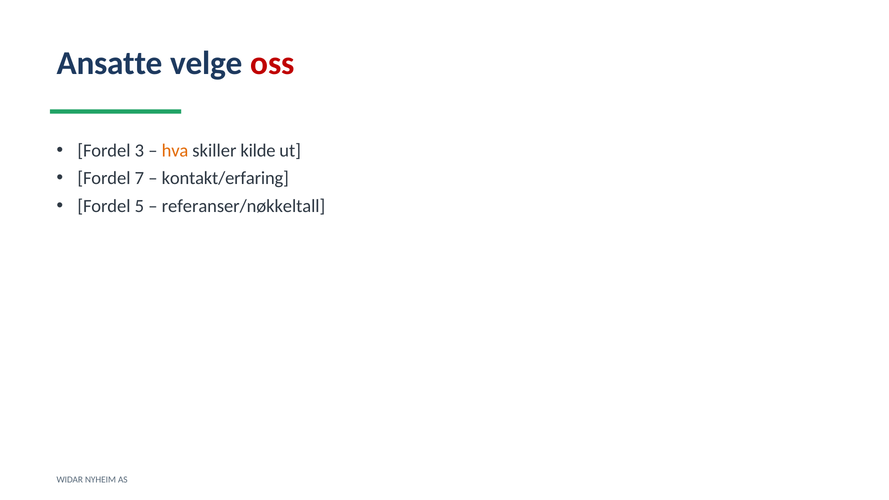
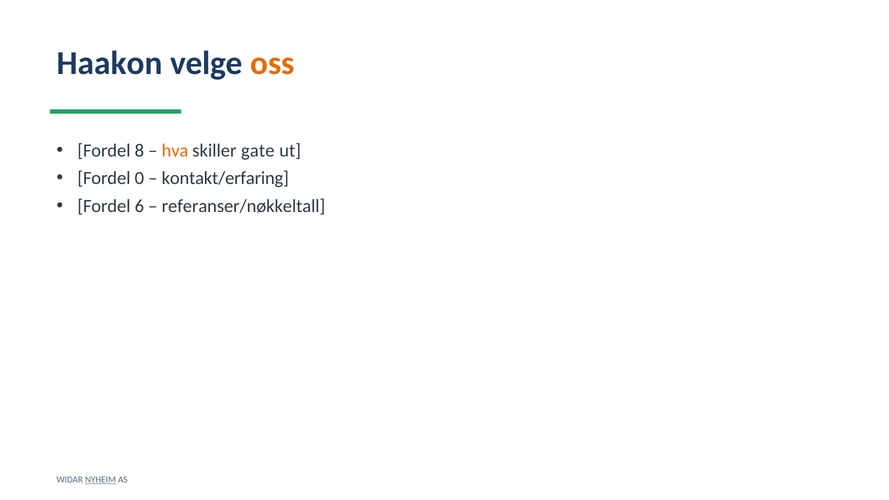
Ansatte: Ansatte -> Haakon
oss colour: red -> orange
3: 3 -> 8
kilde: kilde -> gate
7: 7 -> 0
5: 5 -> 6
NYHEIM underline: none -> present
